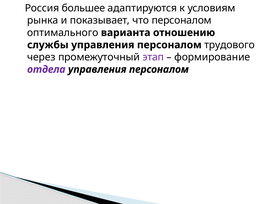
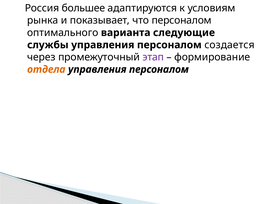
отношению: отношению -> следующие
трудового: трудового -> создается
отдела colour: purple -> orange
